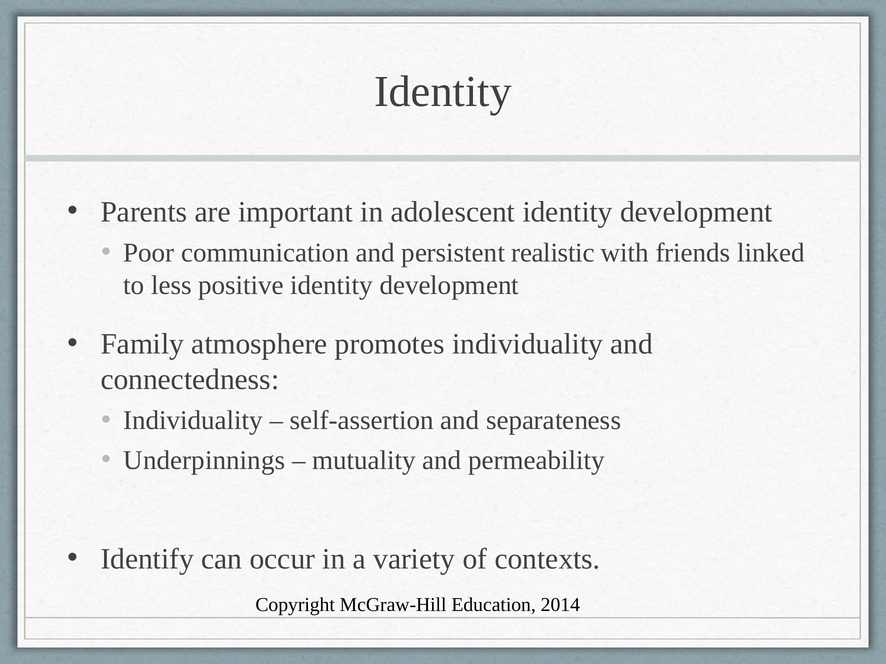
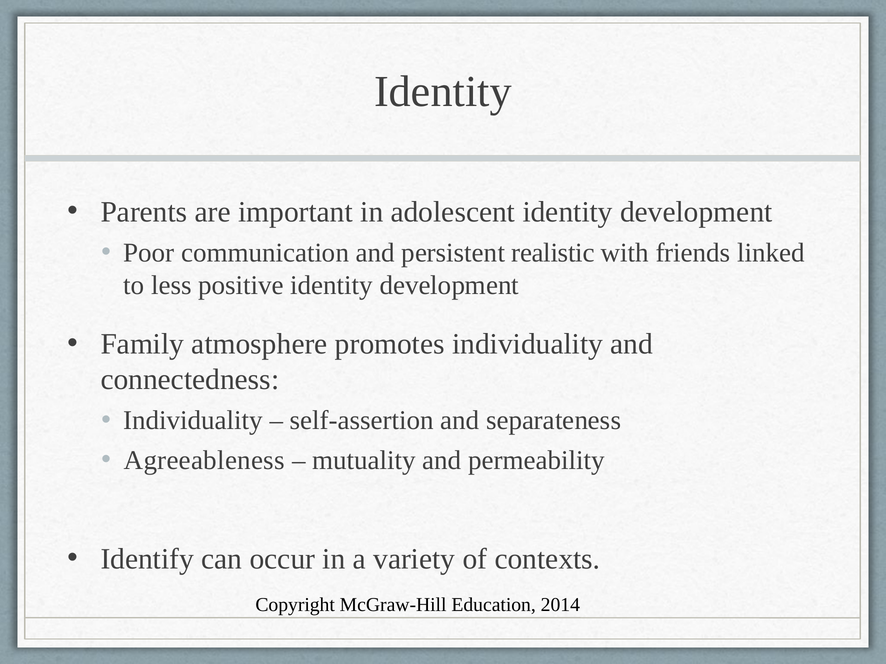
Underpinnings: Underpinnings -> Agreeableness
